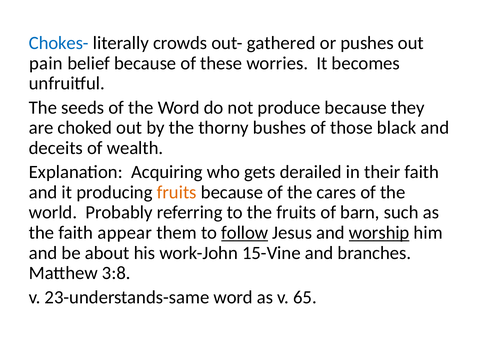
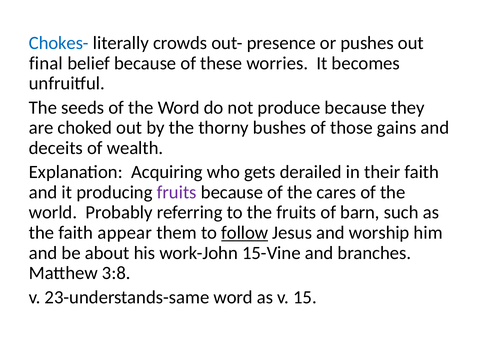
gathered: gathered -> presence
pain: pain -> final
black: black -> gains
fruits at (177, 192) colour: orange -> purple
worship underline: present -> none
65: 65 -> 15
